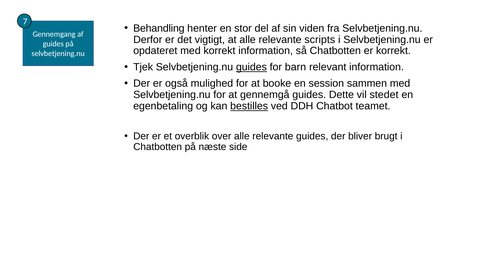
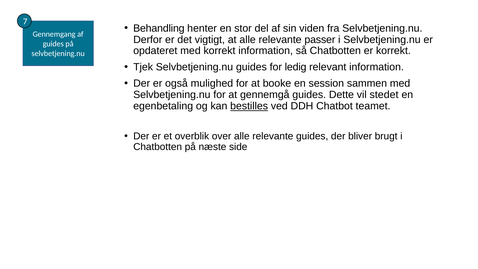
scripts: scripts -> passer
guides at (251, 67) underline: present -> none
barn: barn -> ledig
